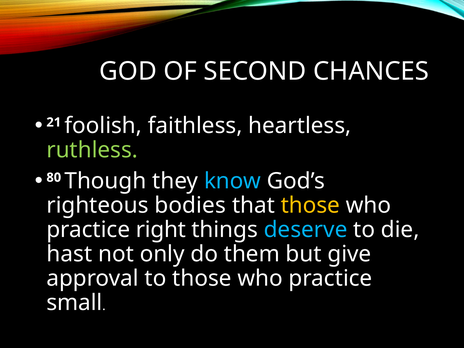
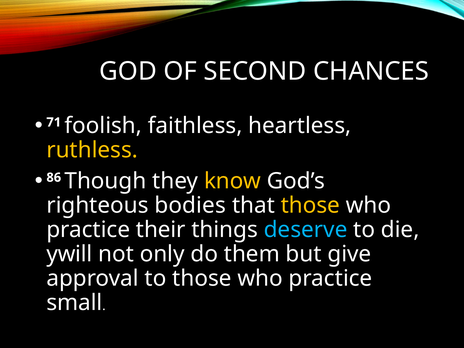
21: 21 -> 71
ruthless colour: light green -> yellow
80: 80 -> 86
know colour: light blue -> yellow
right: right -> their
hast: hast -> ywill
